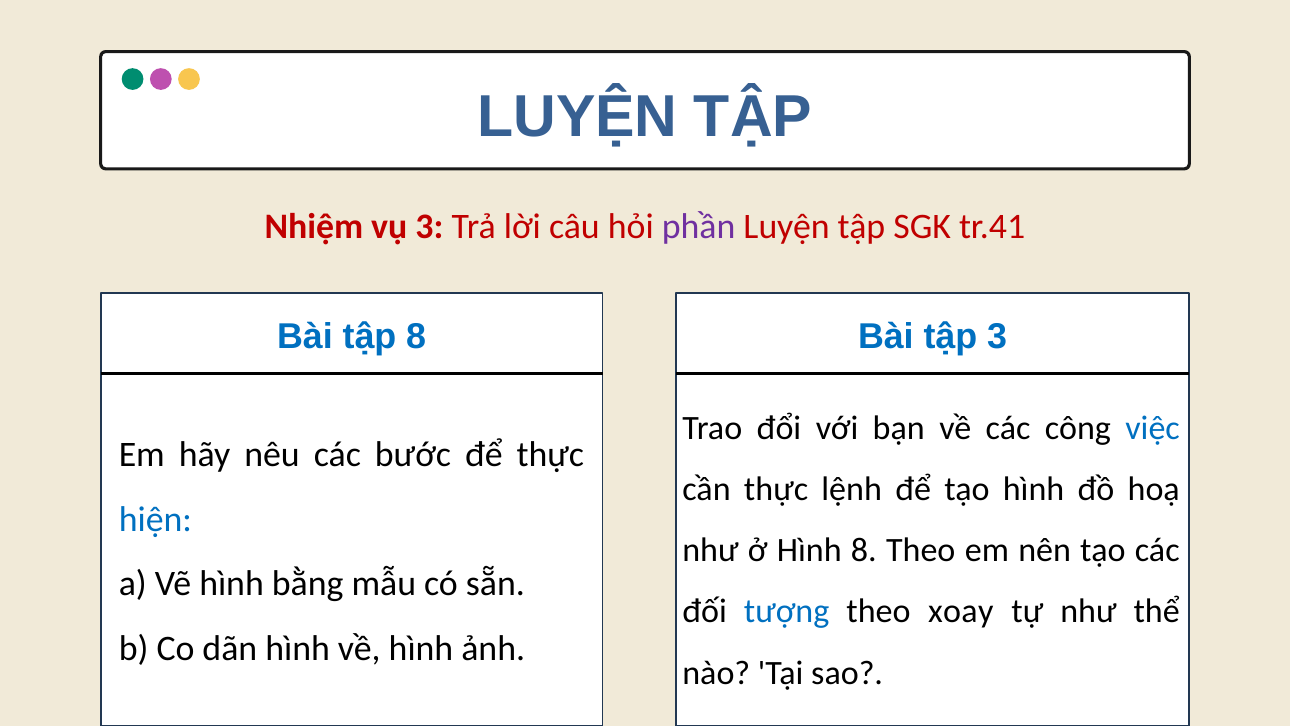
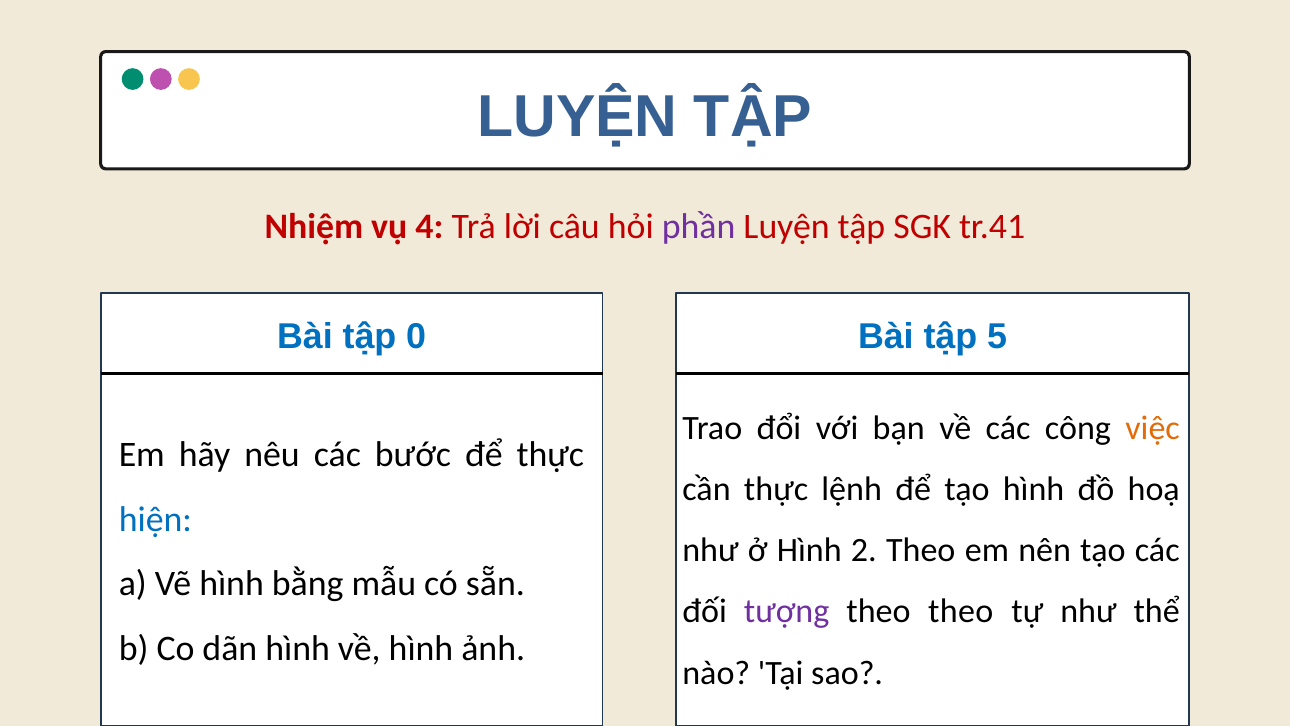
vụ 3: 3 -> 4
tập 8: 8 -> 0
tập 3: 3 -> 5
việc colour: blue -> orange
Hình 8: 8 -> 2
tượng colour: blue -> purple
theo xoay: xoay -> theo
